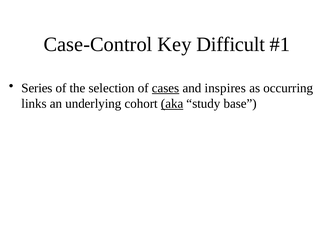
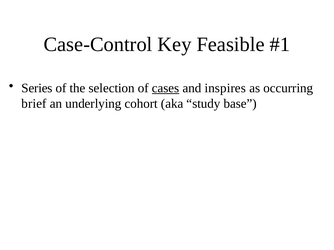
Difficult: Difficult -> Feasible
links: links -> brief
aka underline: present -> none
